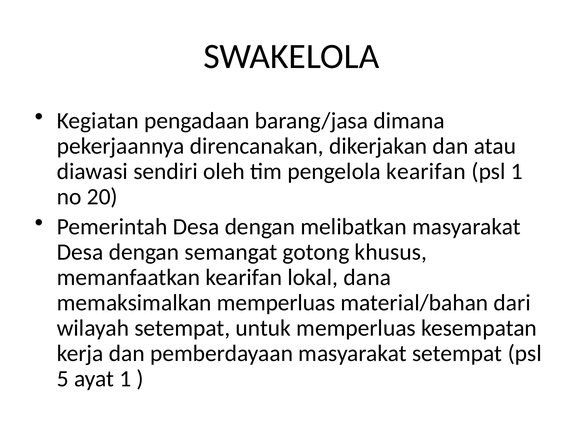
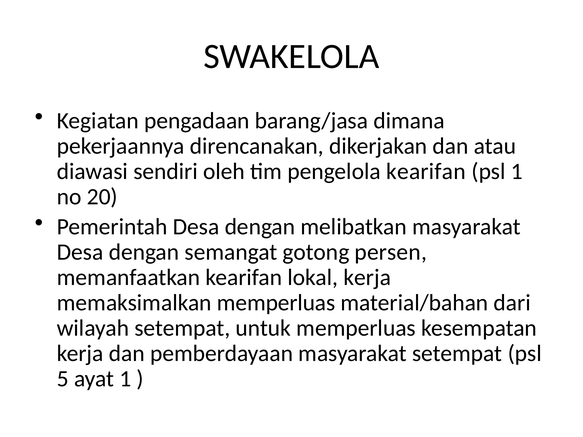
khusus: khusus -> persen
lokal dana: dana -> kerja
